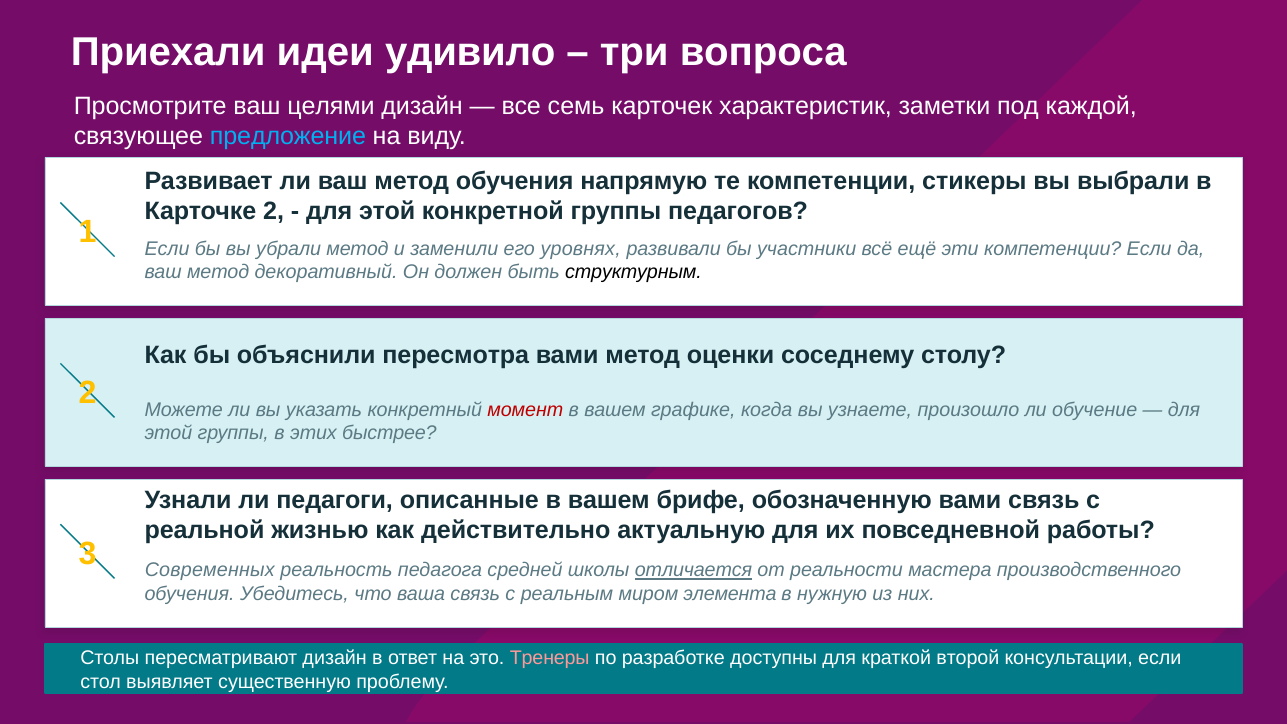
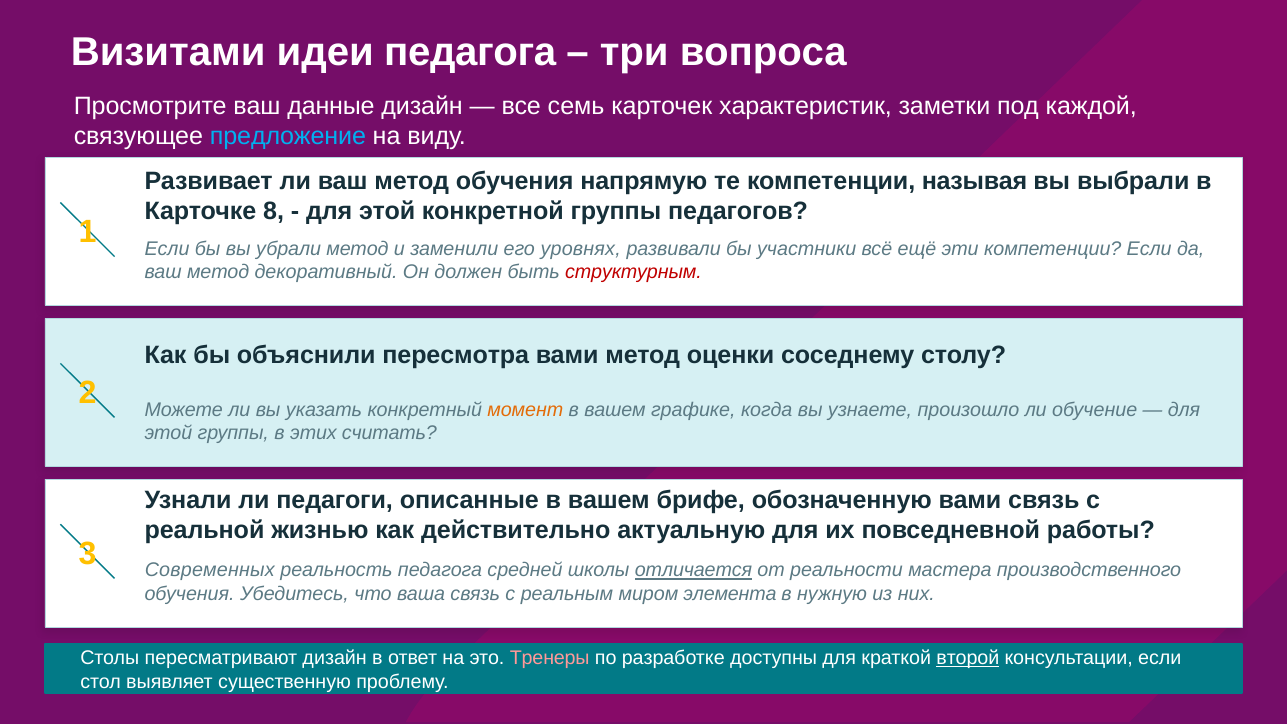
Приехали: Приехали -> Визитами
идеи удивило: удивило -> педагога
целями: целями -> данные
стикеры: стикеры -> называя
Карточке 2: 2 -> 8
структурным colour: black -> red
момент colour: red -> orange
быстрее: быстрее -> считать
второй underline: none -> present
